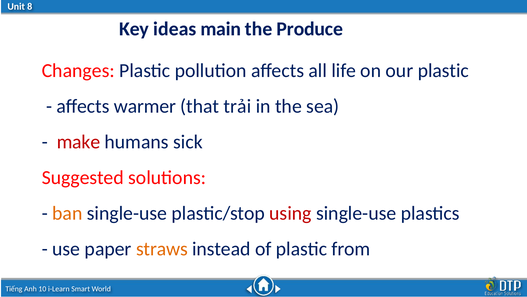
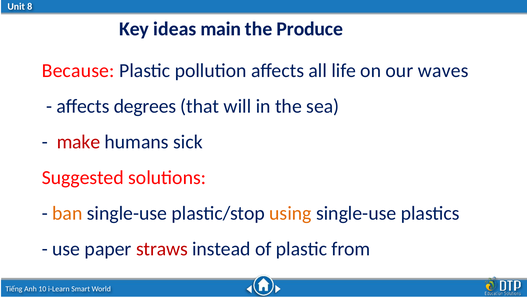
Changes: Changes -> Because
our plastic: plastic -> waves
warmer: warmer -> degrees
trải: trải -> will
using colour: red -> orange
straws colour: orange -> red
